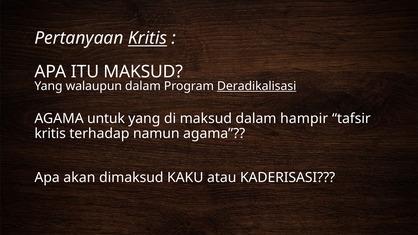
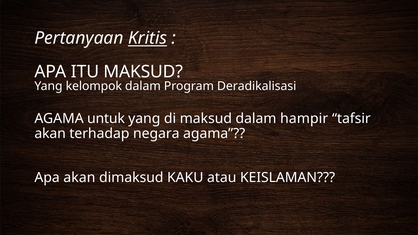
walaupun: walaupun -> kelompok
Deradikalisasi underline: present -> none
kritis at (50, 134): kritis -> akan
namun: namun -> negara
KADERISASI: KADERISASI -> KEISLAMAN
